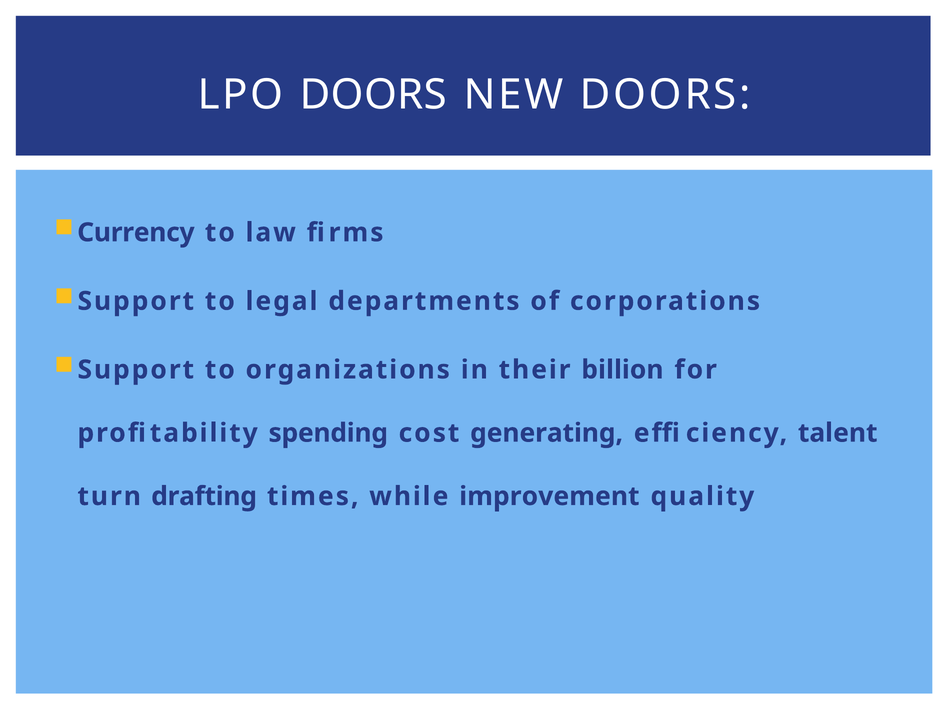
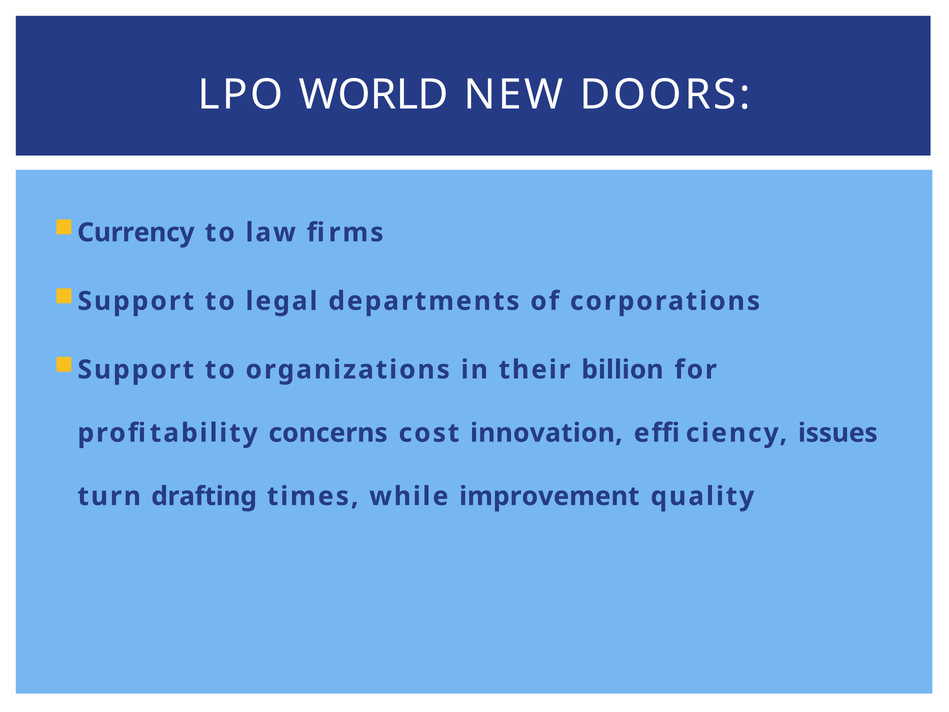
LPO DOORS: DOORS -> WORLD
spending: spending -> concerns
generating: generating -> innovation
talent: talent -> issues
